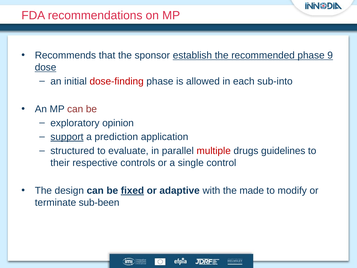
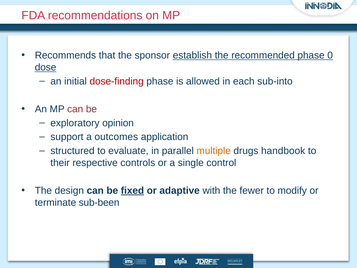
9: 9 -> 0
support underline: present -> none
prediction: prediction -> outcomes
multiple colour: red -> orange
guidelines: guidelines -> handbook
made: made -> fewer
